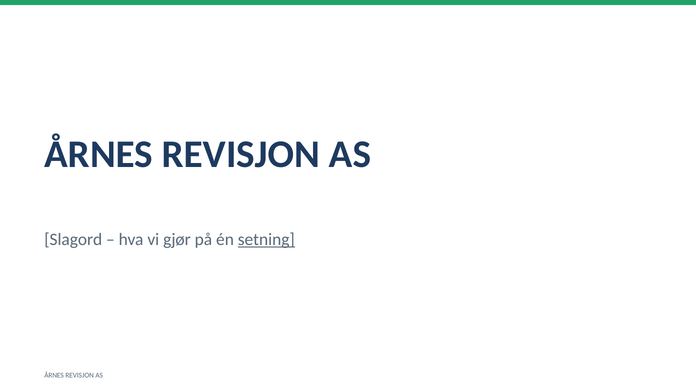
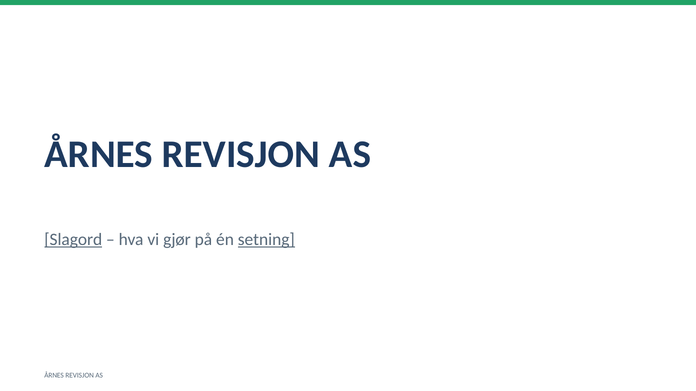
Slagord underline: none -> present
